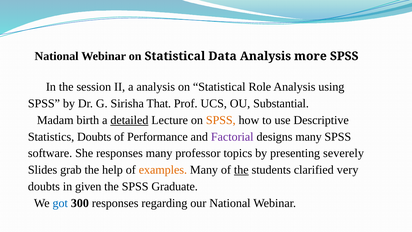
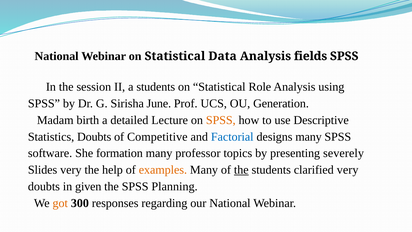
more: more -> fields
a analysis: analysis -> students
That: That -> June
Substantial: Substantial -> Generation
detailed underline: present -> none
Performance: Performance -> Competitive
Factorial colour: purple -> blue
She responses: responses -> formation
Slides grab: grab -> very
Graduate: Graduate -> Planning
got colour: blue -> orange
